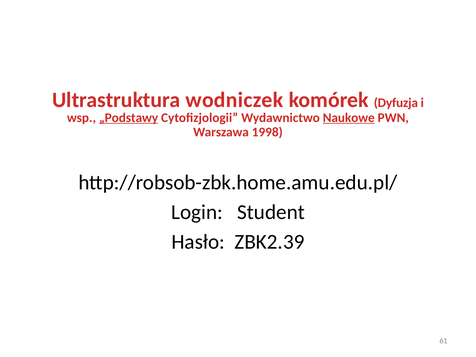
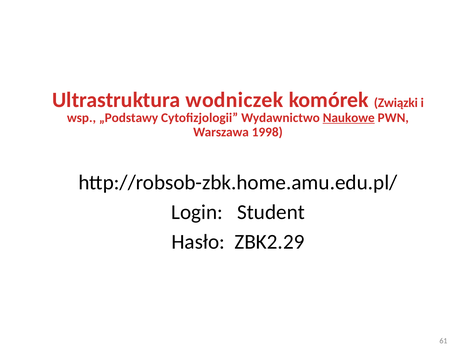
Dyfuzja: Dyfuzja -> Związki
„Podstawy underline: present -> none
ZBK2.39: ZBK2.39 -> ZBK2.29
